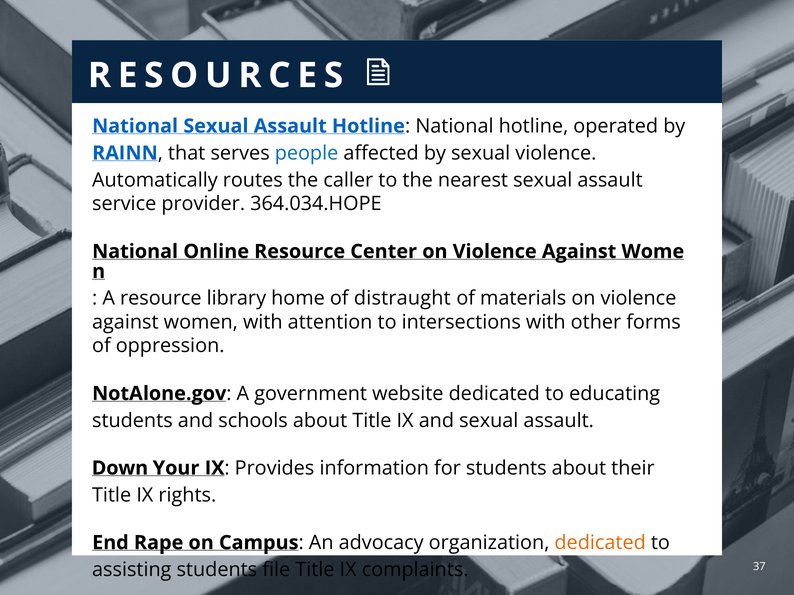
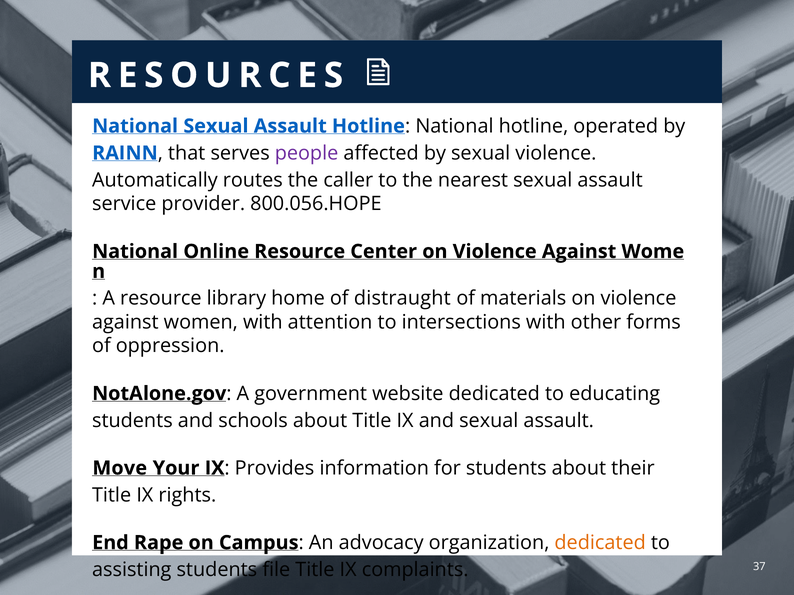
people colour: blue -> purple
364.034.HOPE: 364.034.HOPE -> 800.056.HOPE
Down: Down -> Move
